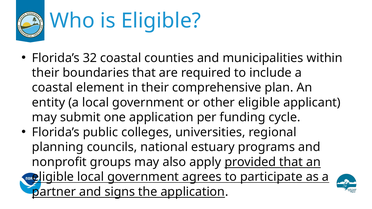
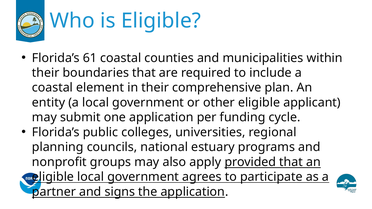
32: 32 -> 61
